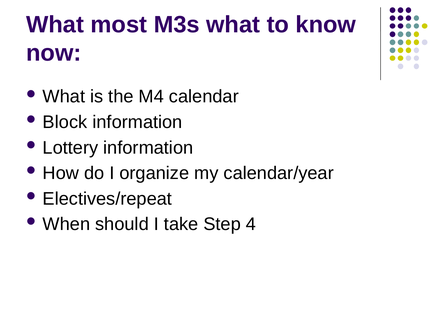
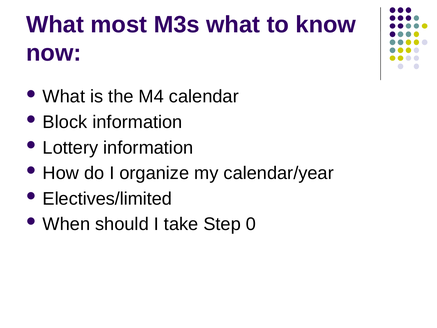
Electives/repeat: Electives/repeat -> Electives/limited
4: 4 -> 0
